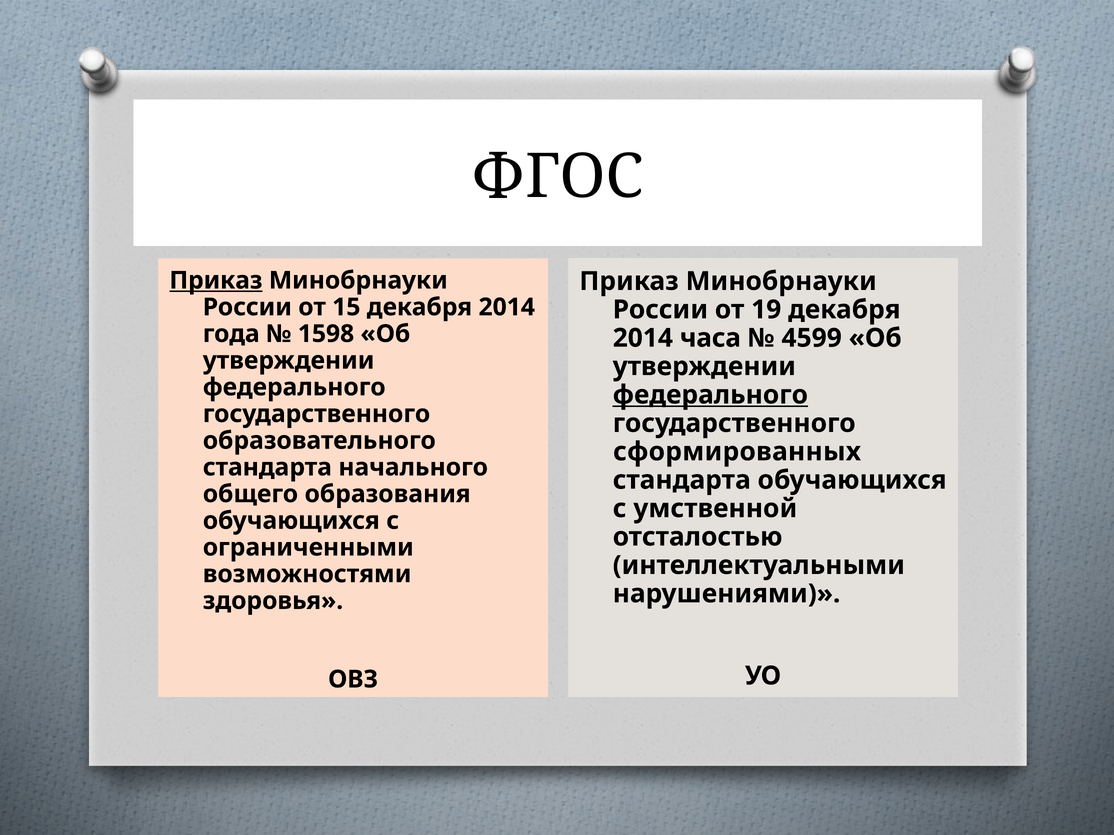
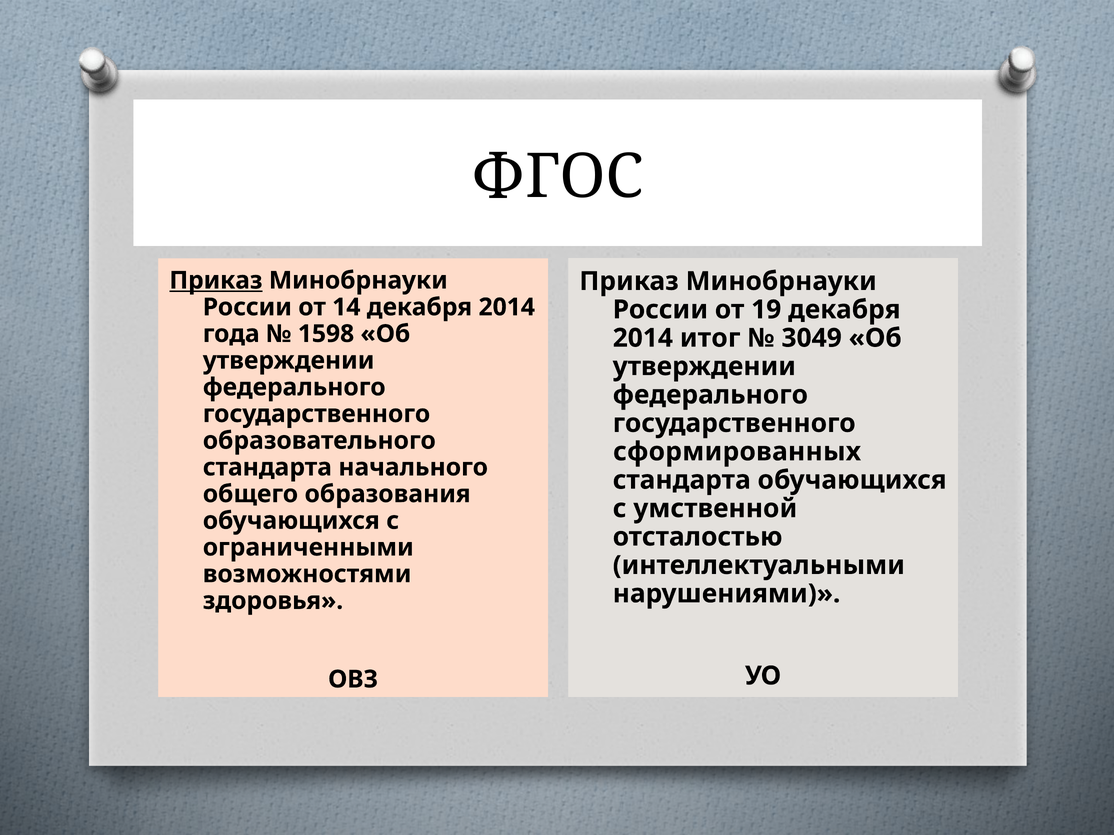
15: 15 -> 14
часа: часа -> итог
4599: 4599 -> 3049
федерального at (710, 395) underline: present -> none
